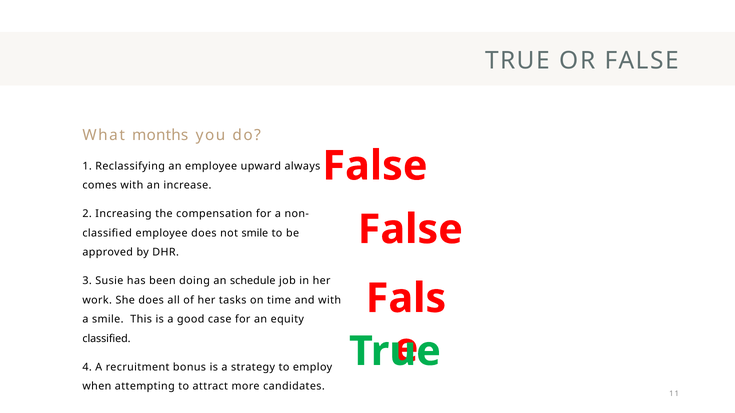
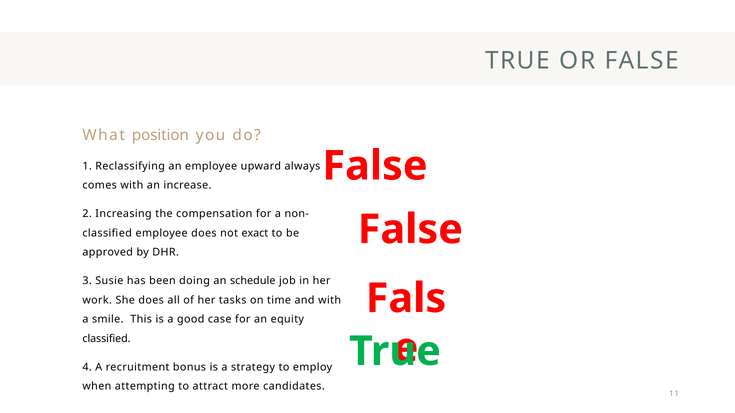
months: months -> position
not smile: smile -> exact
